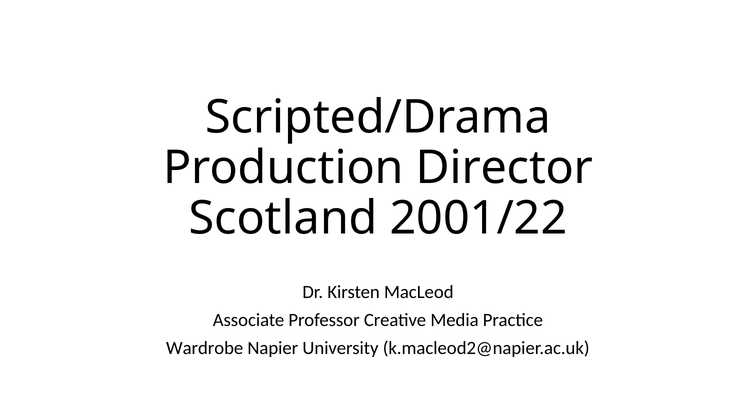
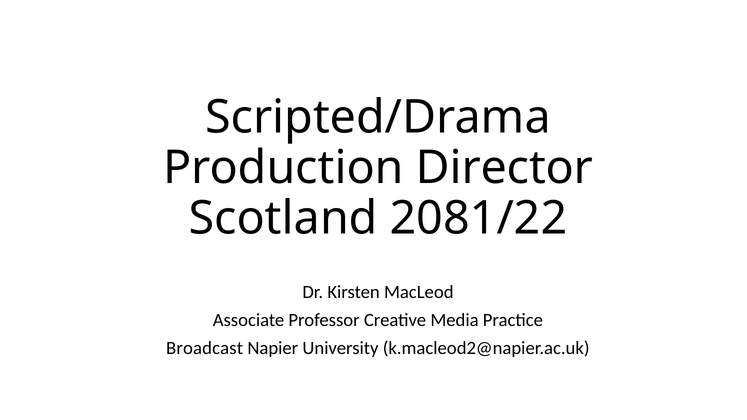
2001/22: 2001/22 -> 2081/22
Wardrobe: Wardrobe -> Broadcast
